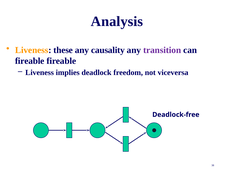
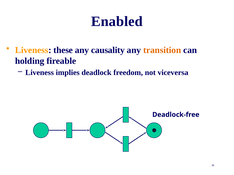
Analysis: Analysis -> Enabled
transition colour: purple -> orange
fireable at (30, 61): fireable -> holding
